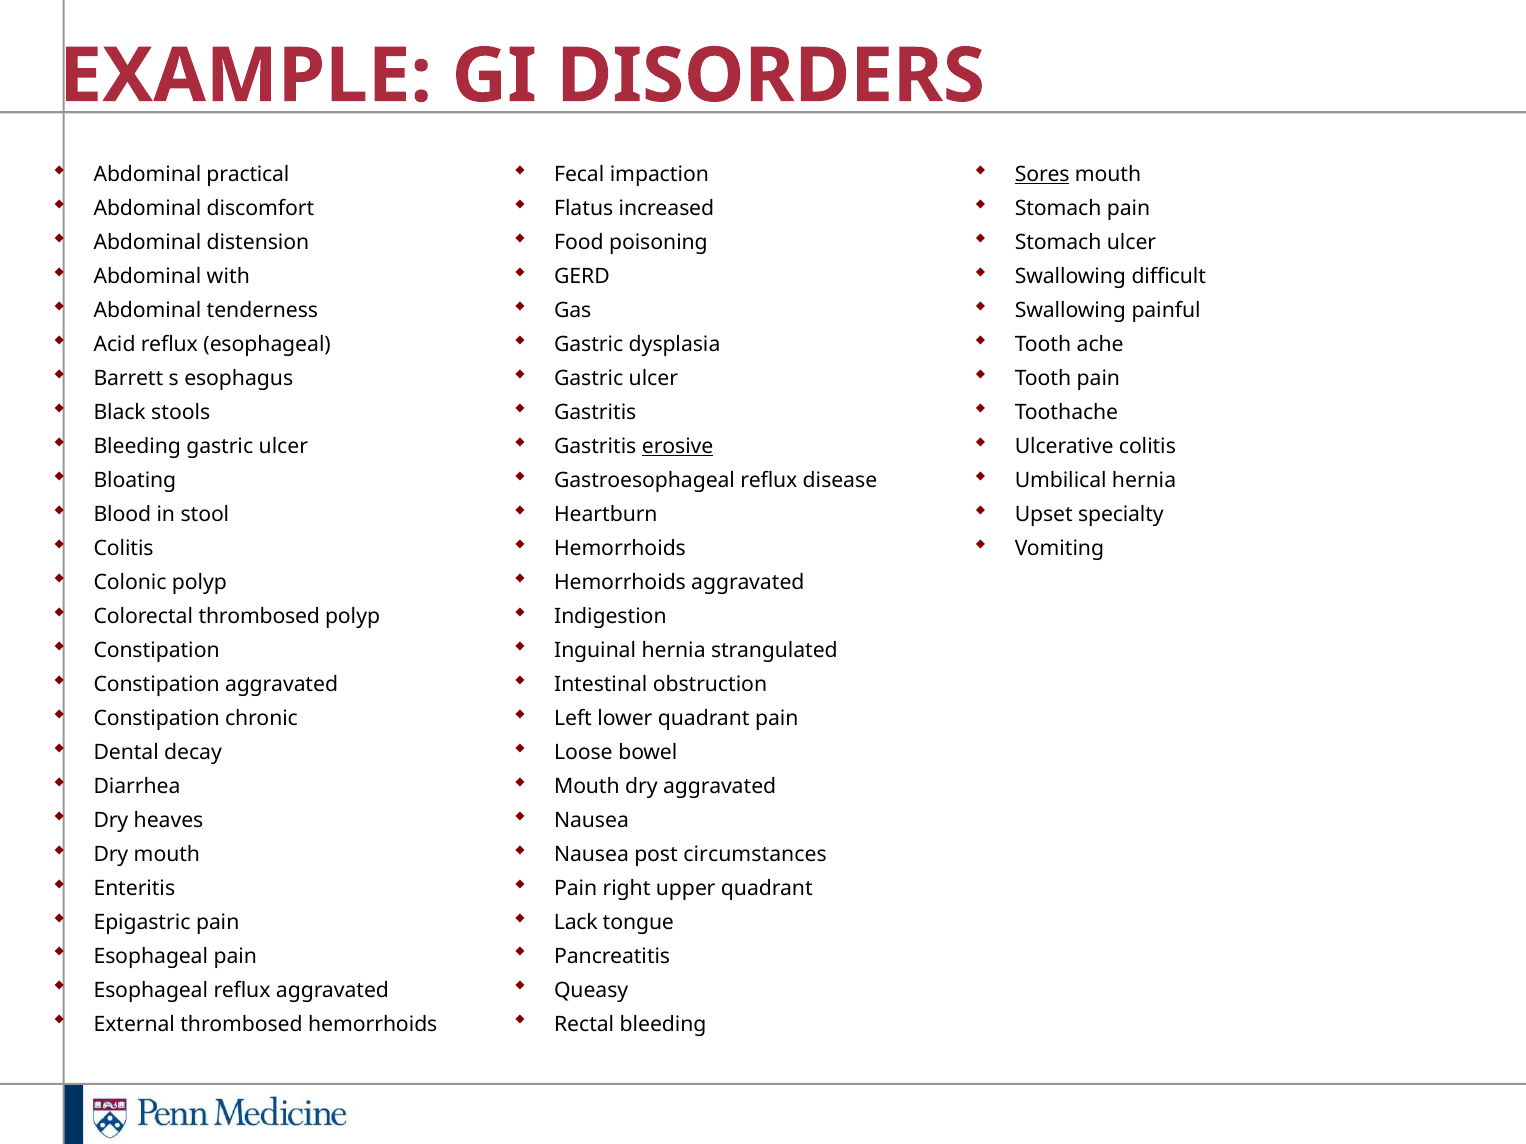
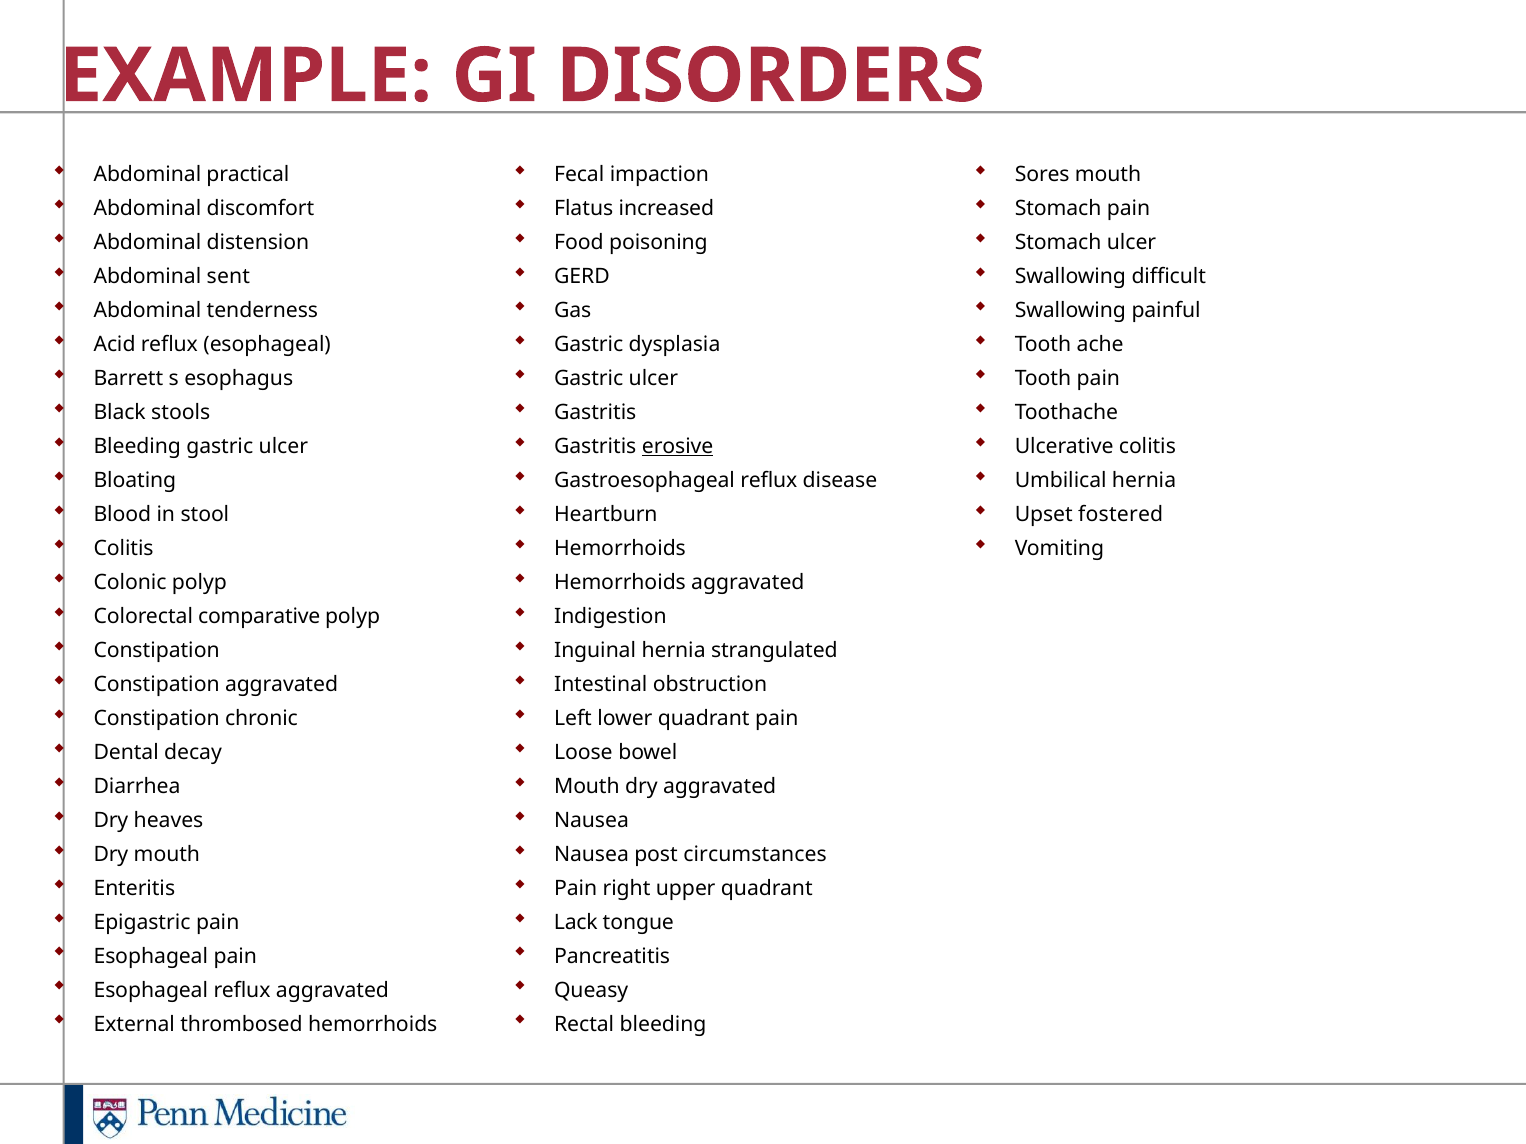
Sores underline: present -> none
with: with -> sent
specialty: specialty -> fostered
Colorectal thrombosed: thrombosed -> comparative
